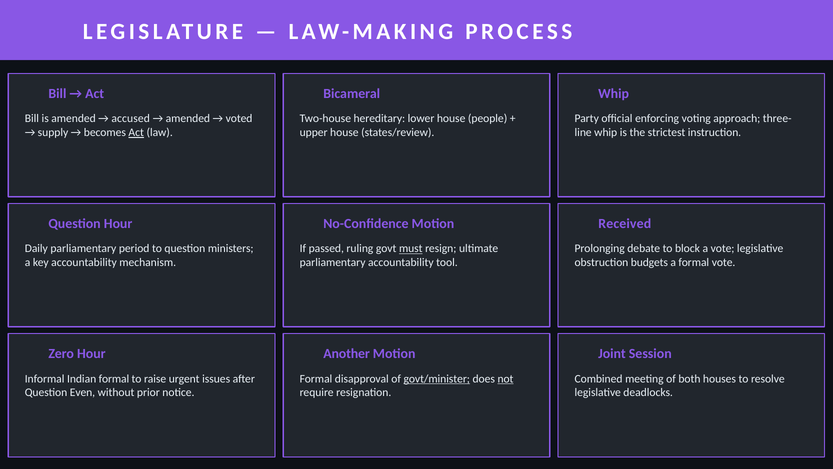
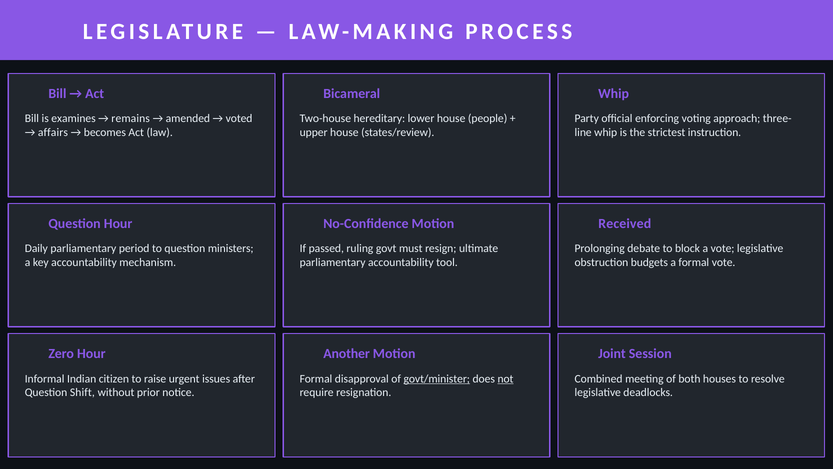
is amended: amended -> examines
accused: accused -> remains
supply: supply -> affairs
Act at (136, 132) underline: present -> none
must underline: present -> none
Indian formal: formal -> citizen
Even: Even -> Shift
